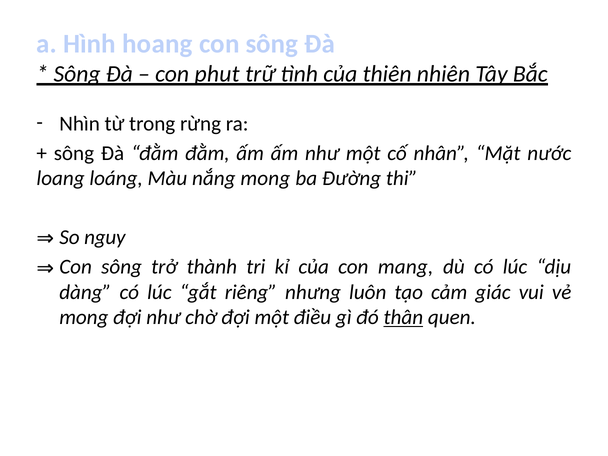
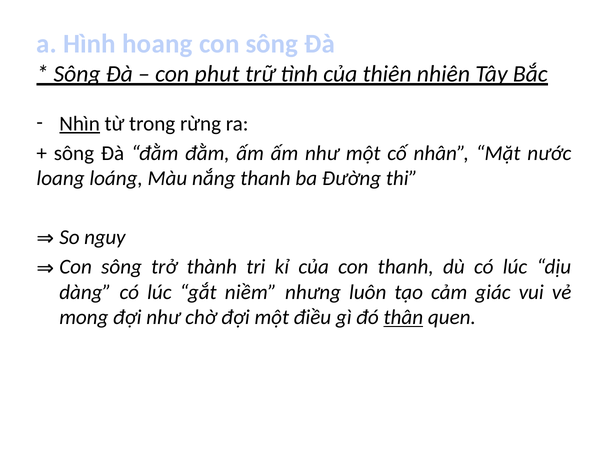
Nhìn underline: none -> present
nắng mong: mong -> thanh
con mang: mang -> thanh
riêng: riêng -> niềm
